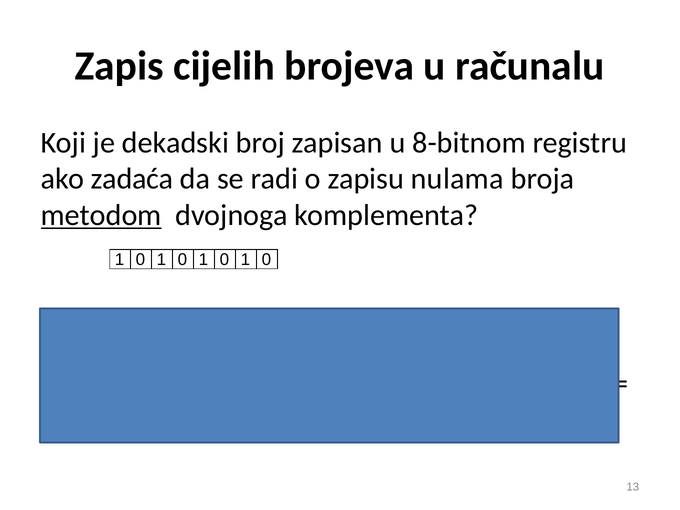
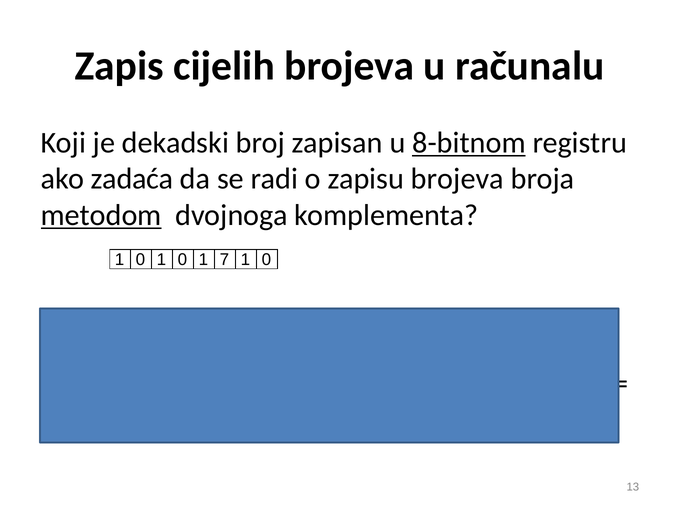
8-bitnom underline: none -> present
zapisu nulama: nulama -> brojeva
0 at (224, 259): 0 -> 7
